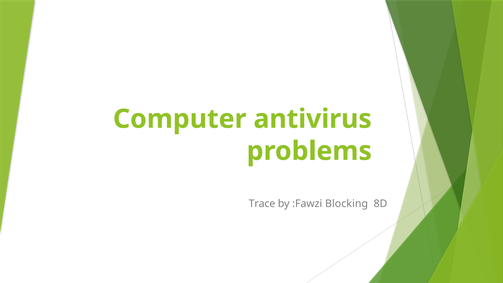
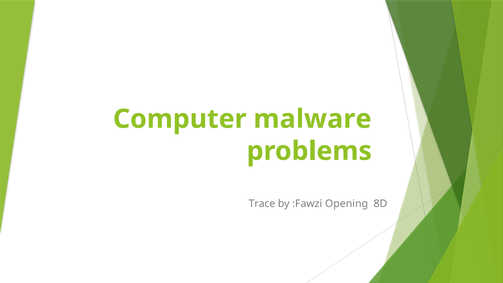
antivirus: antivirus -> malware
Blocking: Blocking -> Opening
